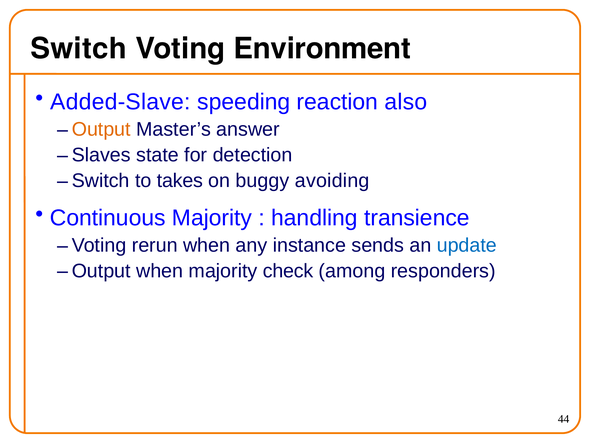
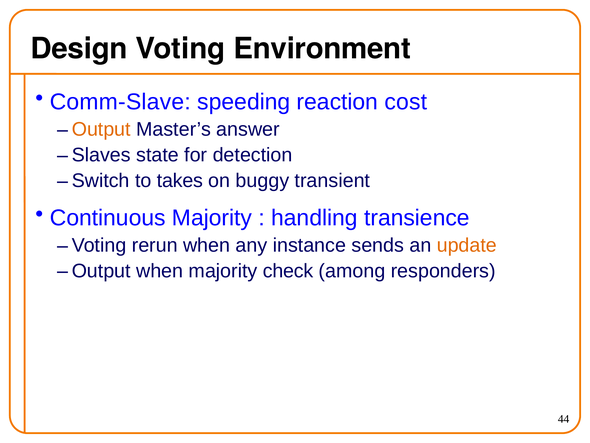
Switch at (79, 49): Switch -> Design
Added-Slave: Added-Slave -> Comm-Slave
also: also -> cost
avoiding: avoiding -> transient
update colour: blue -> orange
